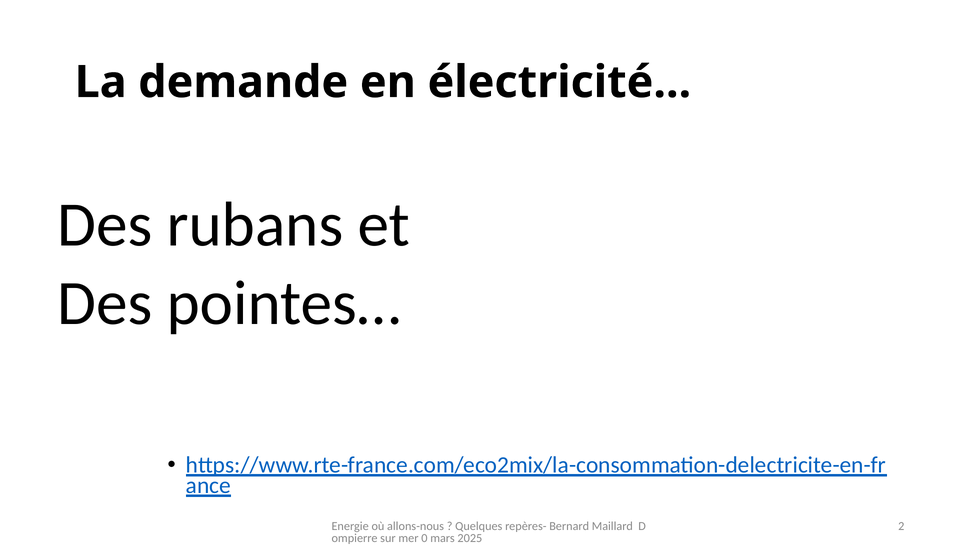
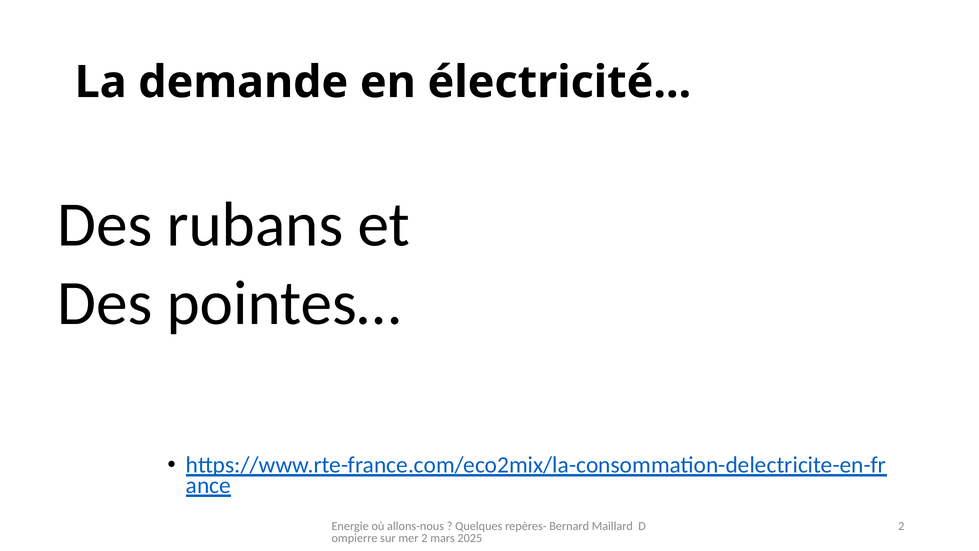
mer 0: 0 -> 2
